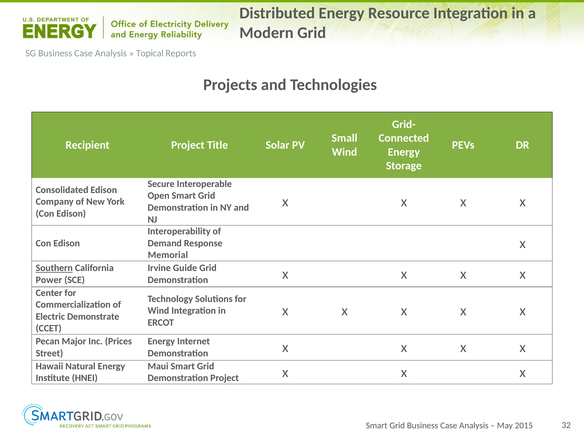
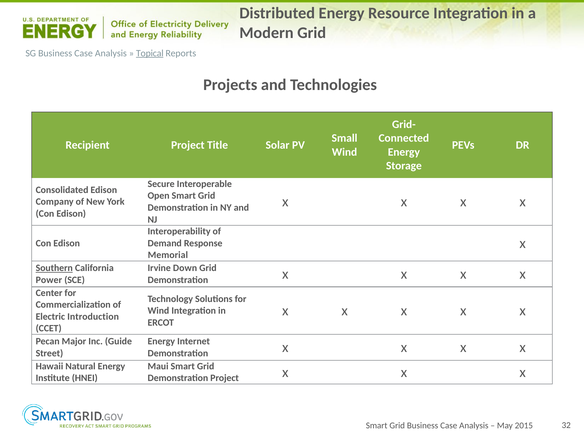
Topical underline: none -> present
Guide: Guide -> Down
Demonstrate: Demonstrate -> Introduction
Prices: Prices -> Guide
